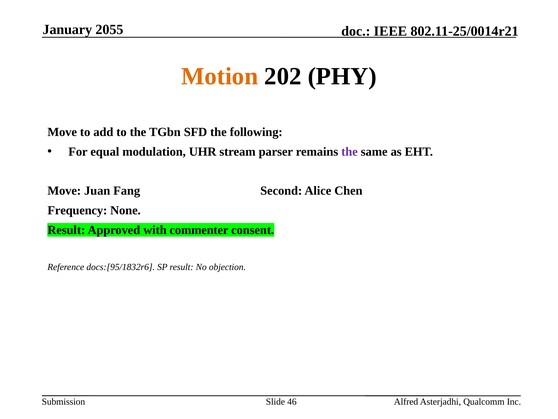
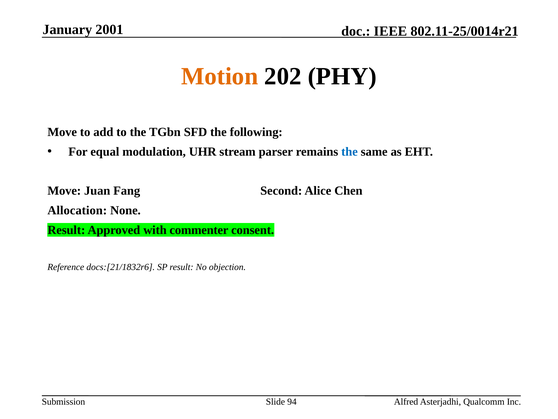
2055: 2055 -> 2001
the at (350, 152) colour: purple -> blue
Frequency: Frequency -> Allocation
docs:[95/1832r6: docs:[95/1832r6 -> docs:[21/1832r6
46: 46 -> 94
